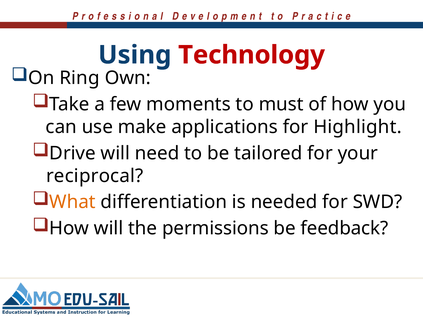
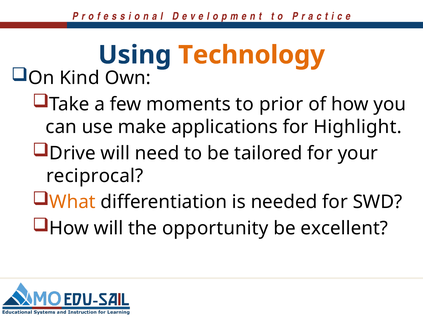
Technology colour: red -> orange
Ring: Ring -> Kind
must: must -> prior
permissions: permissions -> opportunity
feedback: feedback -> excellent
